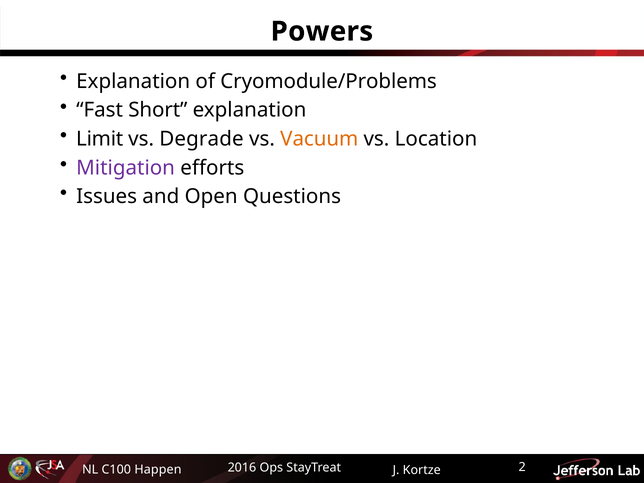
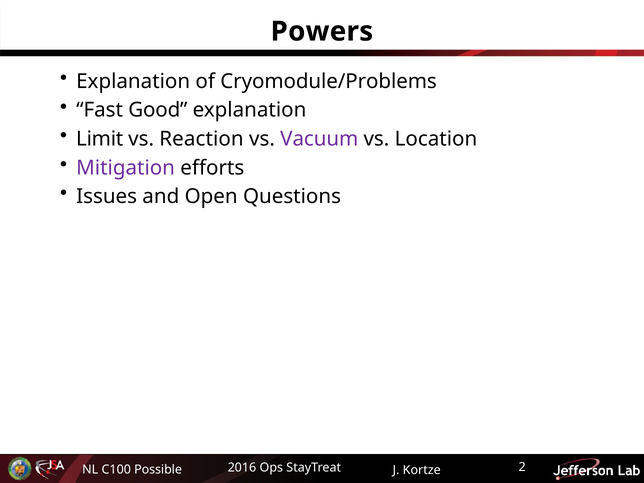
Short: Short -> Good
Degrade: Degrade -> Reaction
Vacuum colour: orange -> purple
Happen: Happen -> Possible
